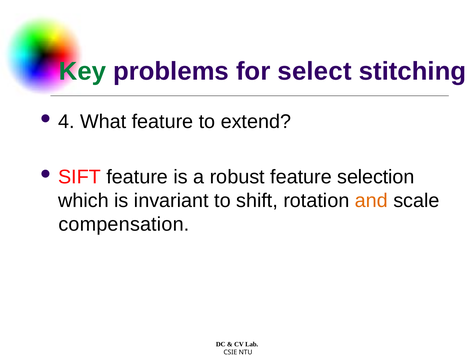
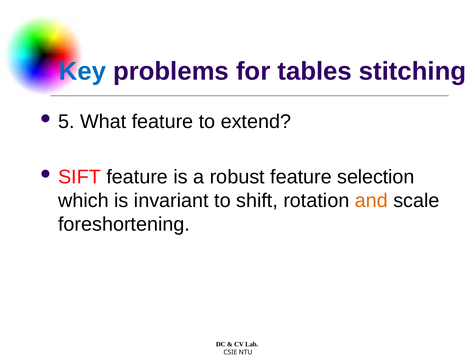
Key colour: green -> blue
select: select -> tables
4: 4 -> 5
compensation: compensation -> foreshortening
